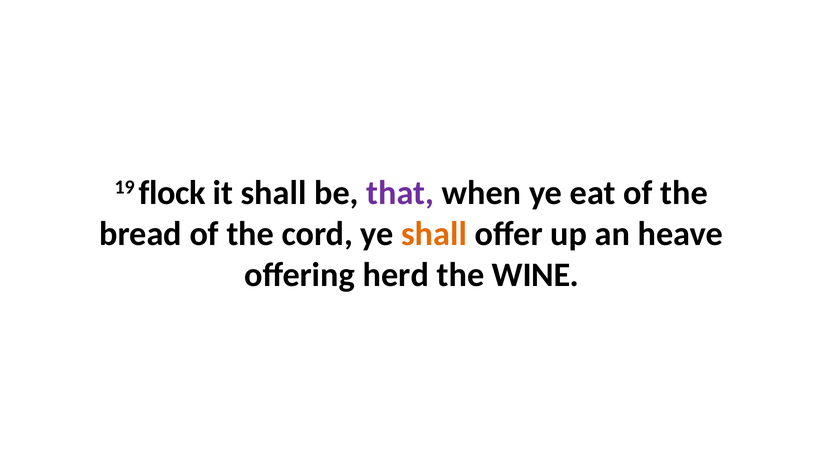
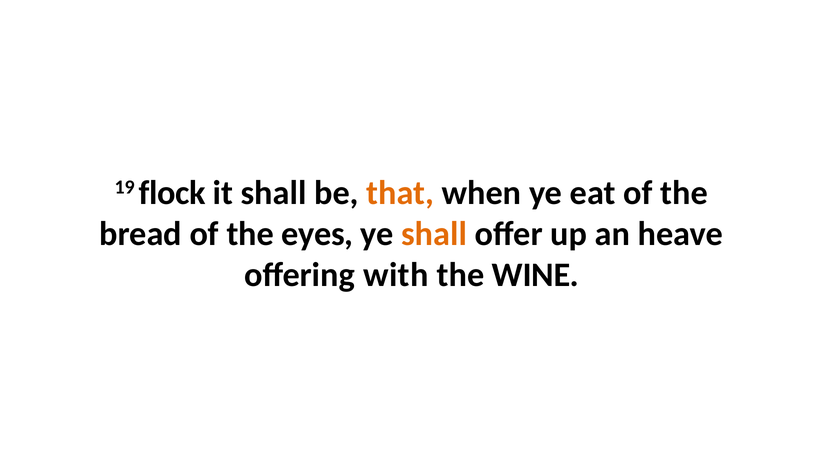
that colour: purple -> orange
cord: cord -> eyes
herd: herd -> with
